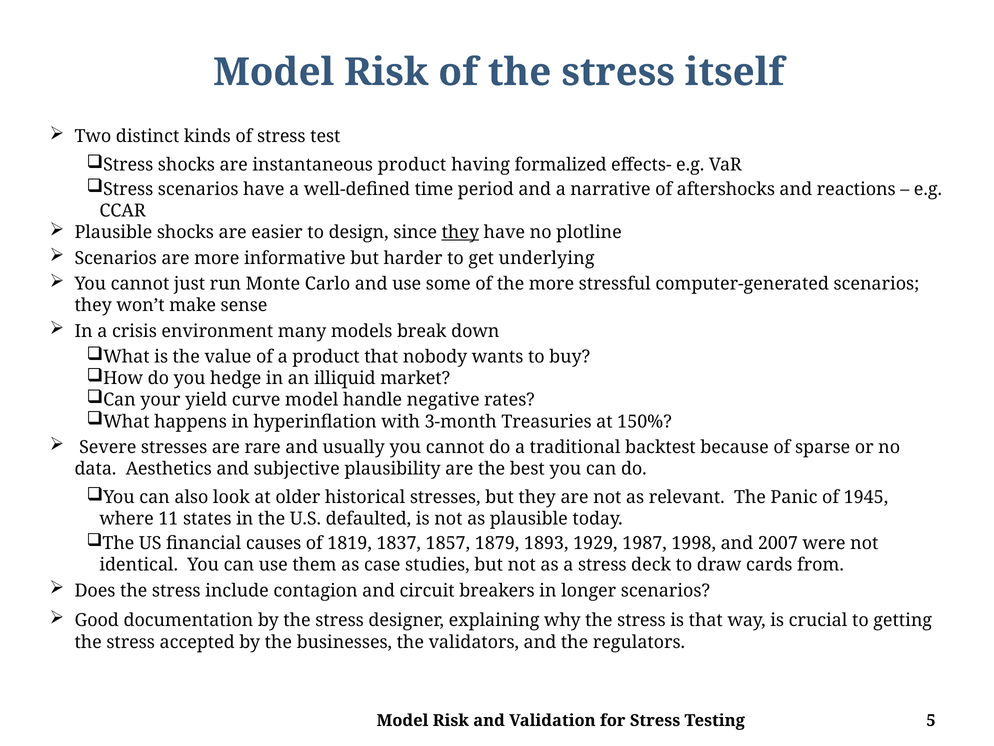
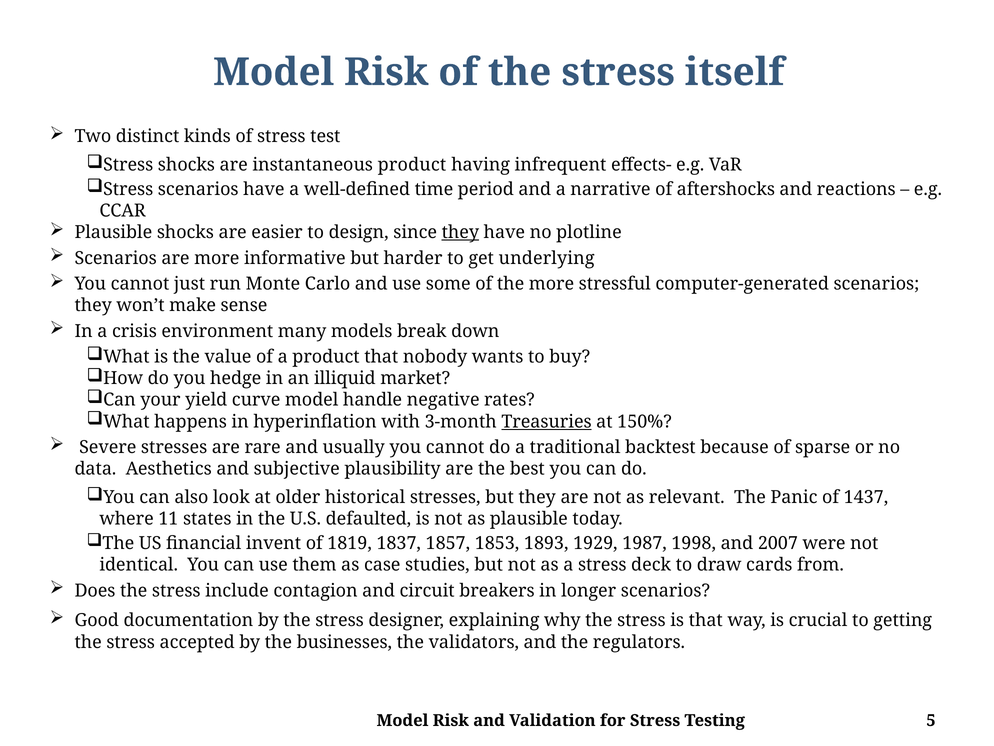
formalized: formalized -> infrequent
Treasuries underline: none -> present
1945: 1945 -> 1437
causes: causes -> invent
1879: 1879 -> 1853
